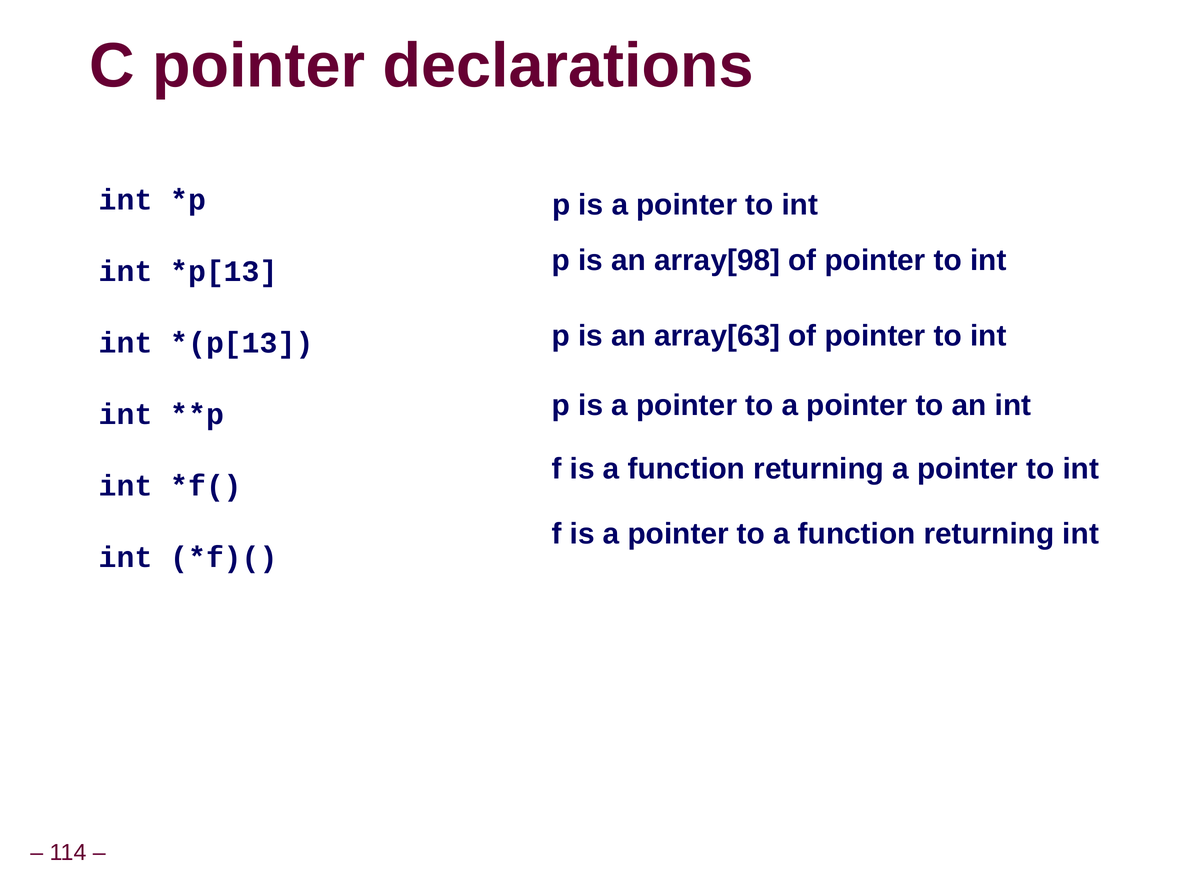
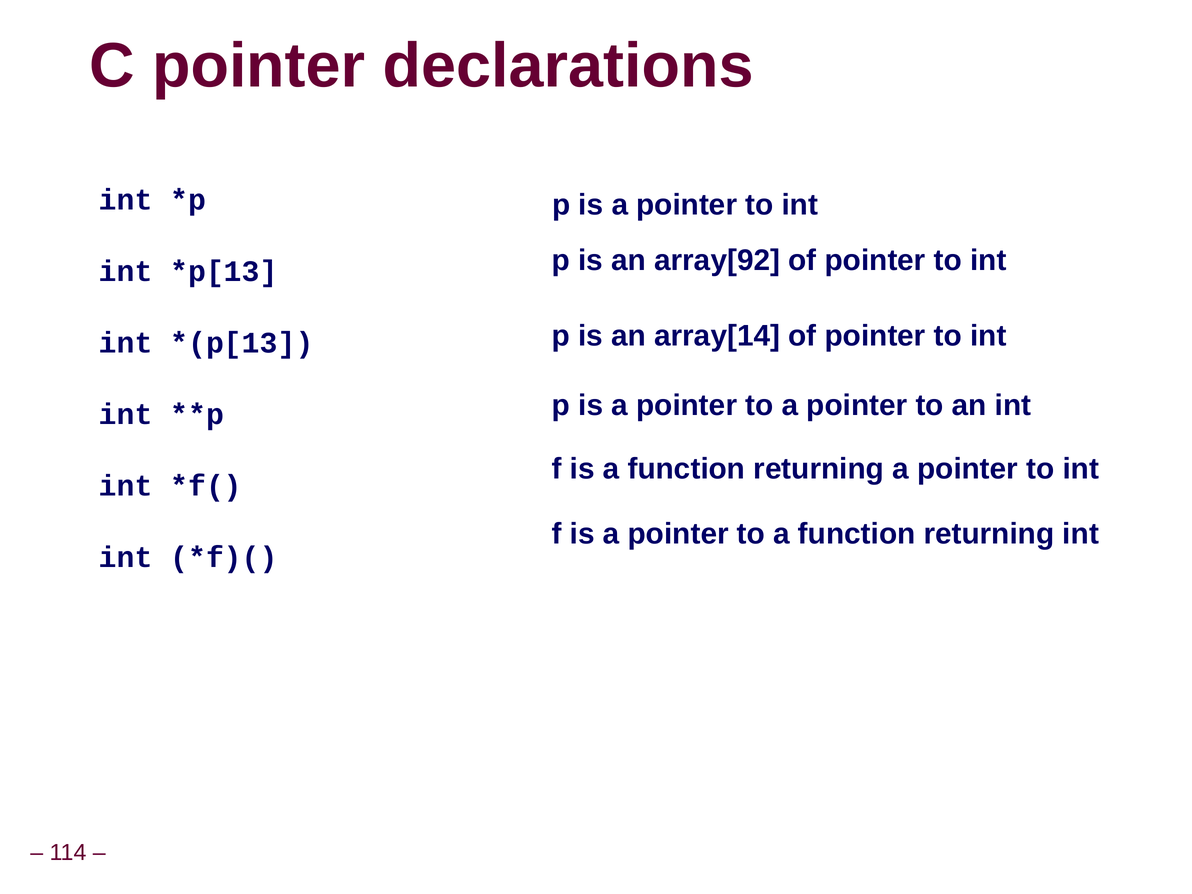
array[98: array[98 -> array[92
array[63: array[63 -> array[14
